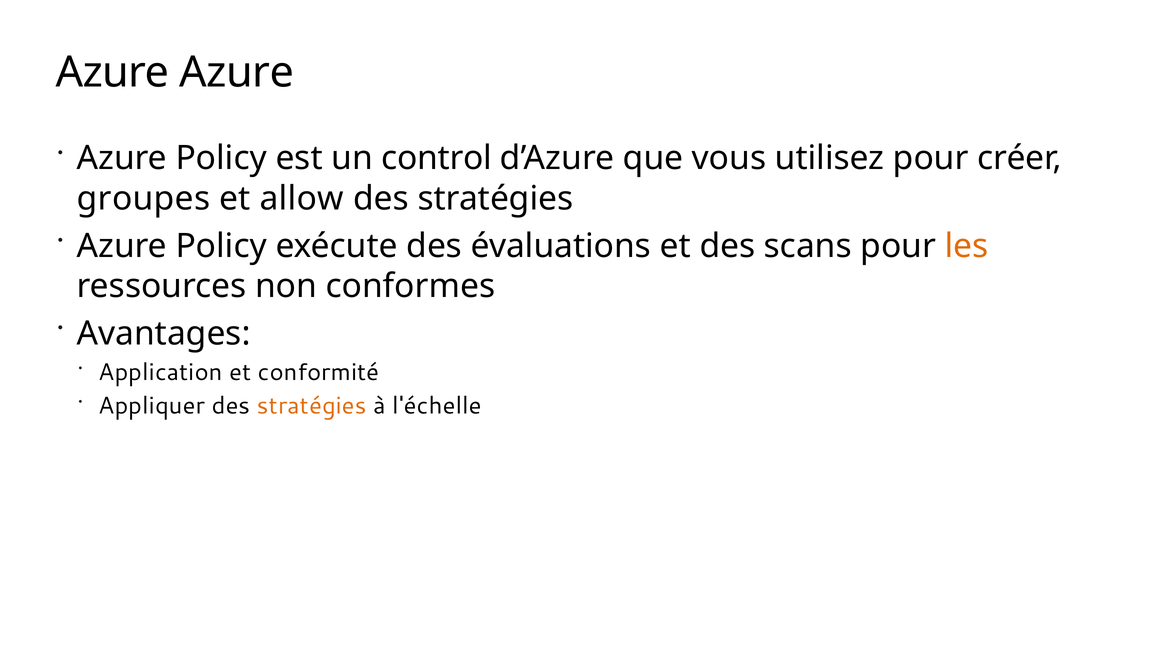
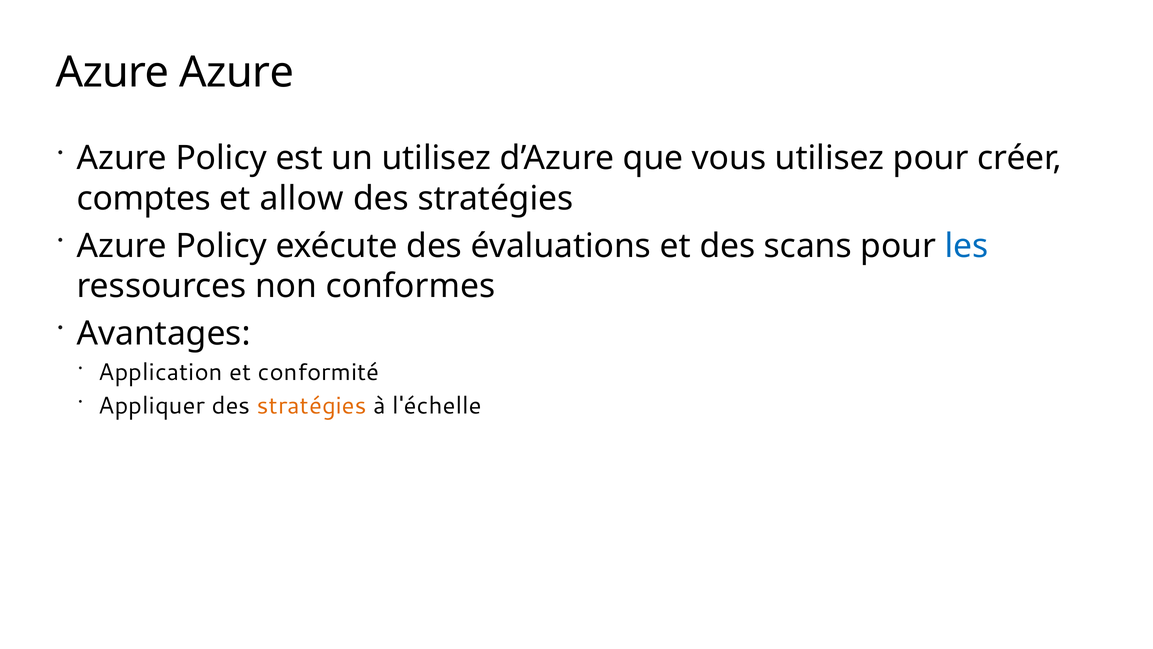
un control: control -> utilisez
groupes: groupes -> comptes
les colour: orange -> blue
